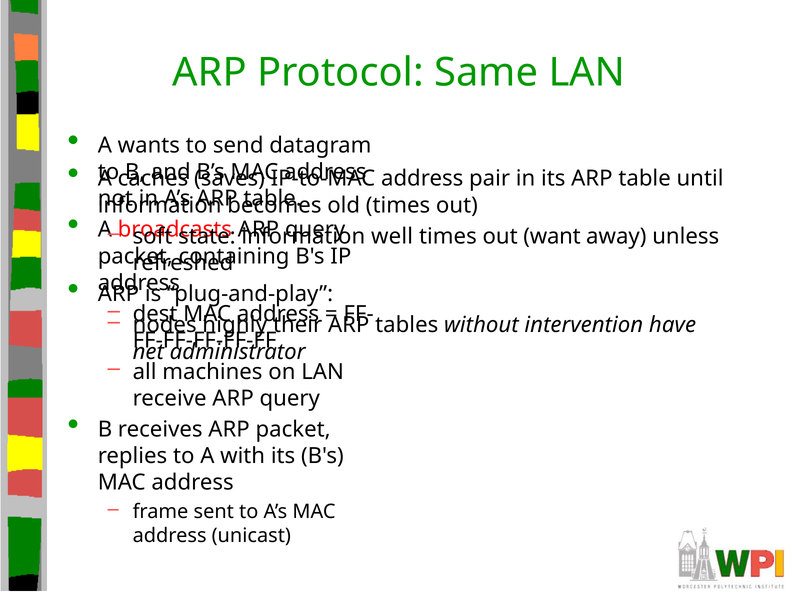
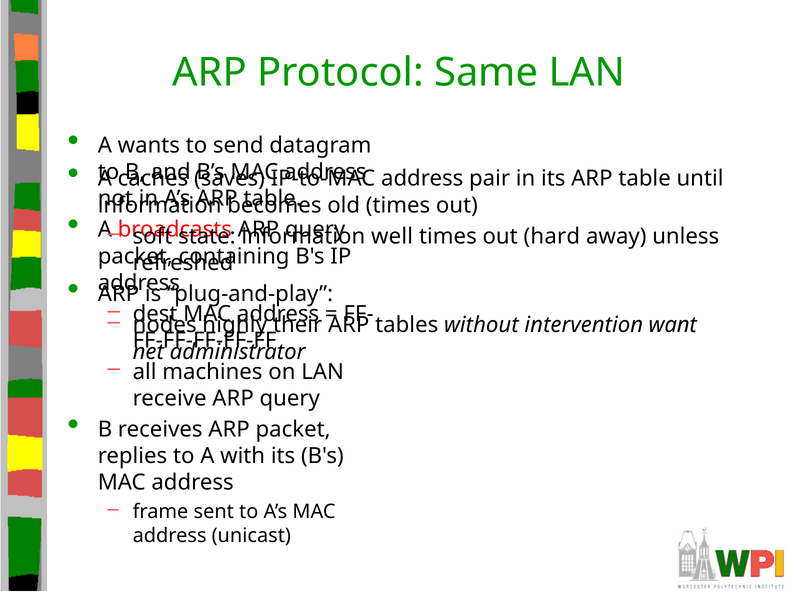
want: want -> hard
have: have -> want
